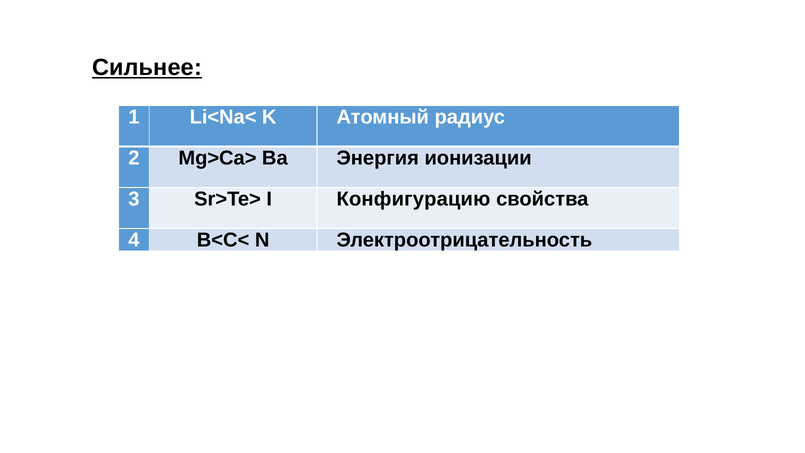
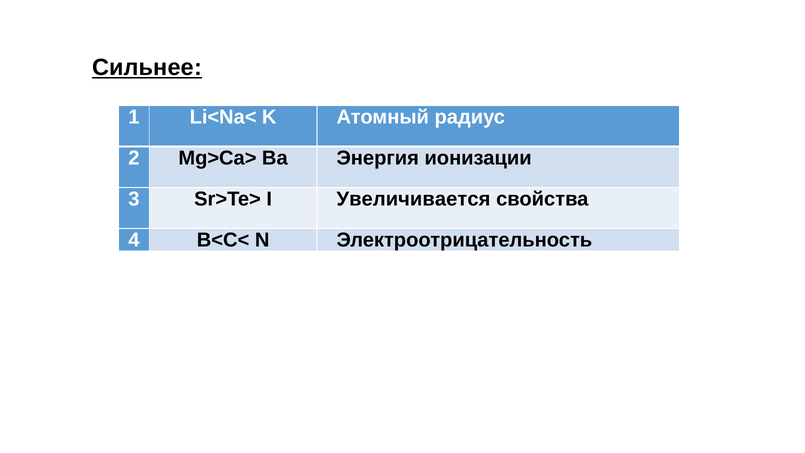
Конфигурацию: Конфигурацию -> Увеличивается
